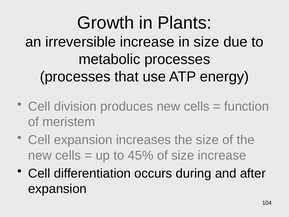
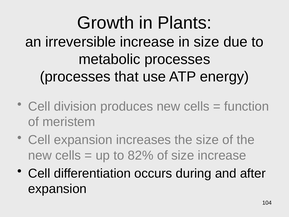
45%: 45% -> 82%
